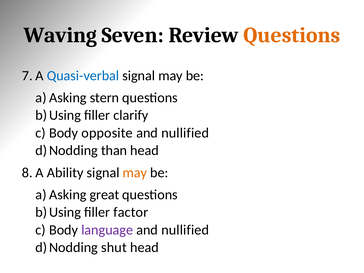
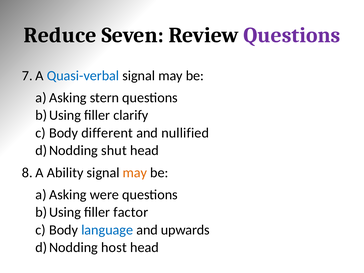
Waving: Waving -> Reduce
Questions at (292, 35) colour: orange -> purple
opposite: opposite -> different
than: than -> shut
great: great -> were
language colour: purple -> blue
nullified at (185, 230): nullified -> upwards
shut: shut -> host
